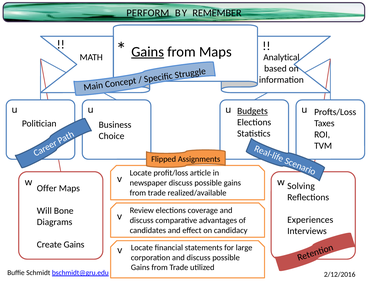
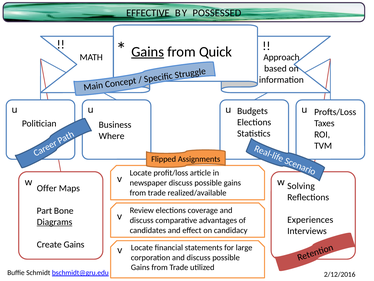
PERFORM: PERFORM -> EFFECTIVE
REMEMBER: REMEMBER -> POSSESSED
from Maps: Maps -> Quick
Analytical: Analytical -> Approach
Budgets underline: present -> none
Choice: Choice -> Where
Will: Will -> Part
Diagrams underline: none -> present
